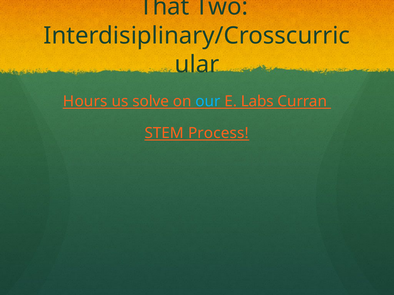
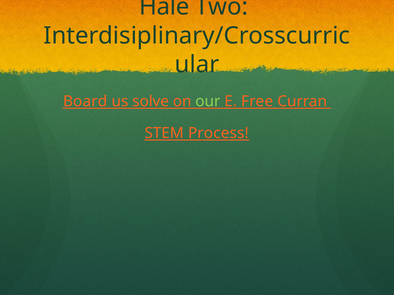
That: That -> Hale
Hours: Hours -> Board
our colour: light blue -> light green
Labs: Labs -> Free
